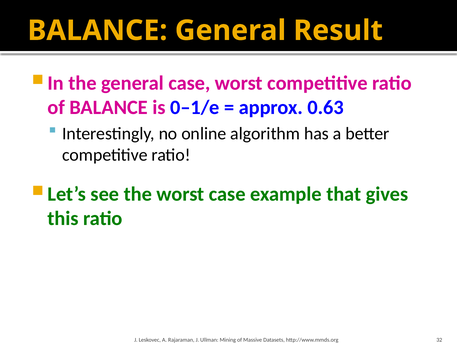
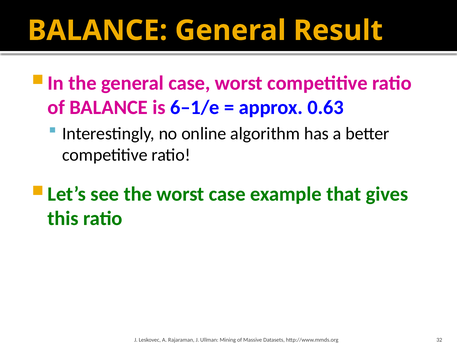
0–1/e: 0–1/e -> 6–1/e
